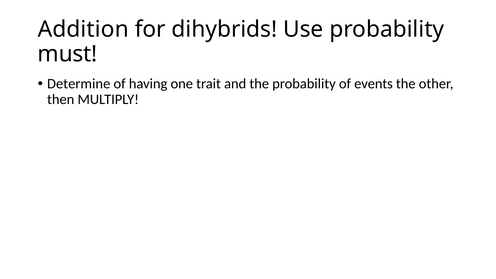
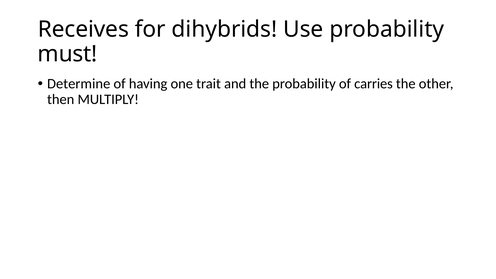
Addition: Addition -> Receives
events: events -> carries
